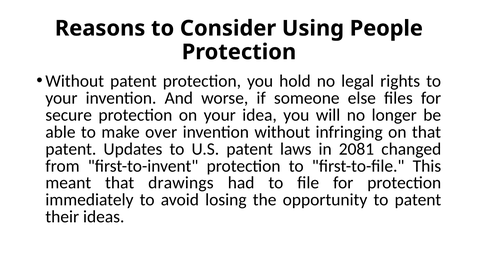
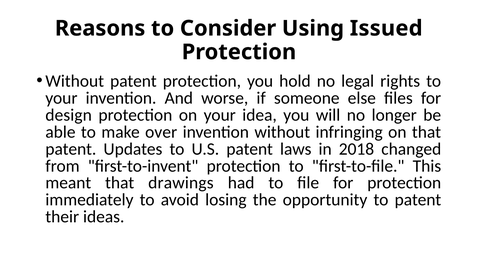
People: People -> Issued
secure: secure -> design
2081: 2081 -> 2018
